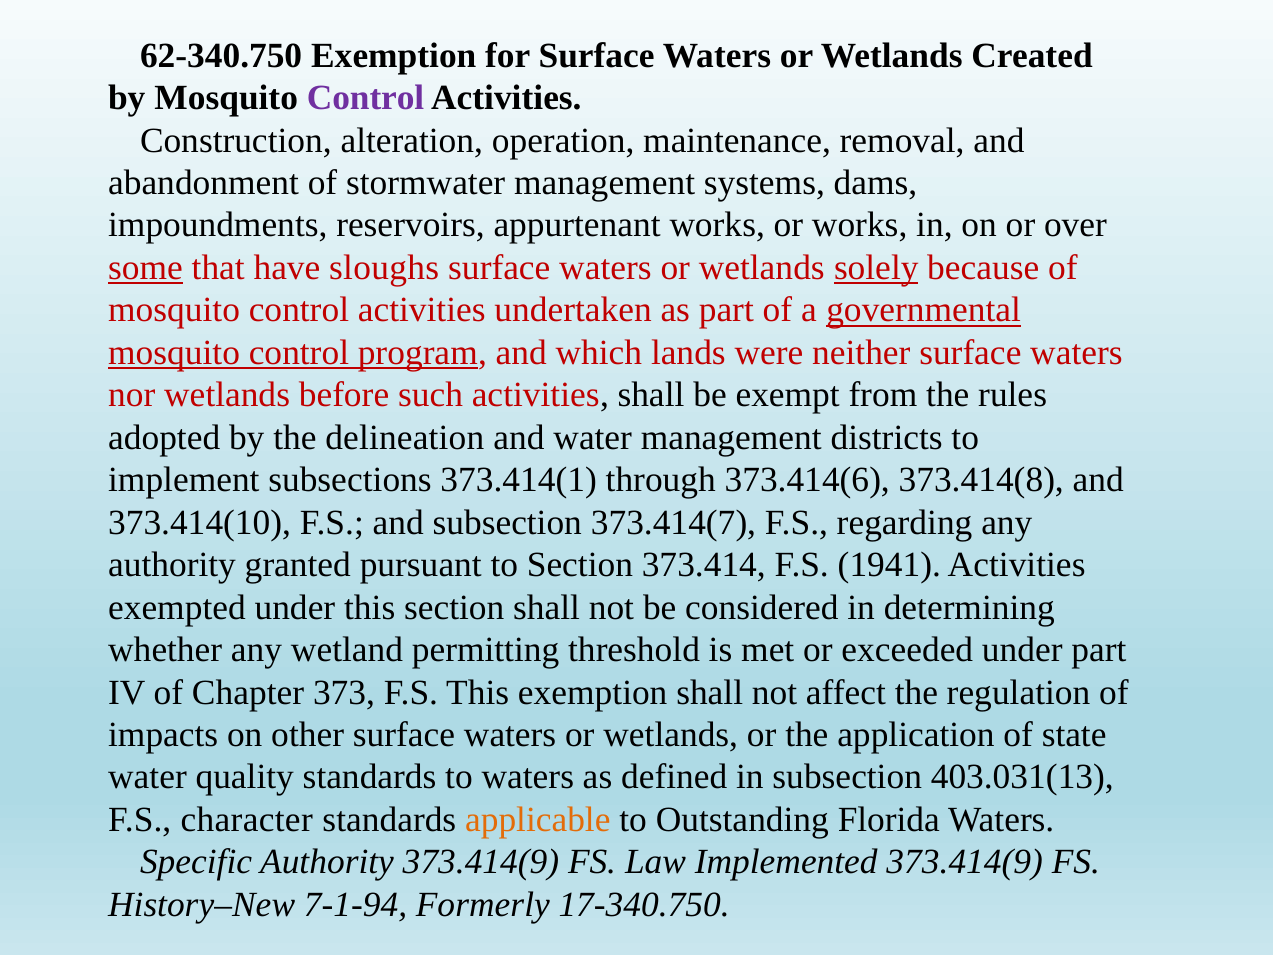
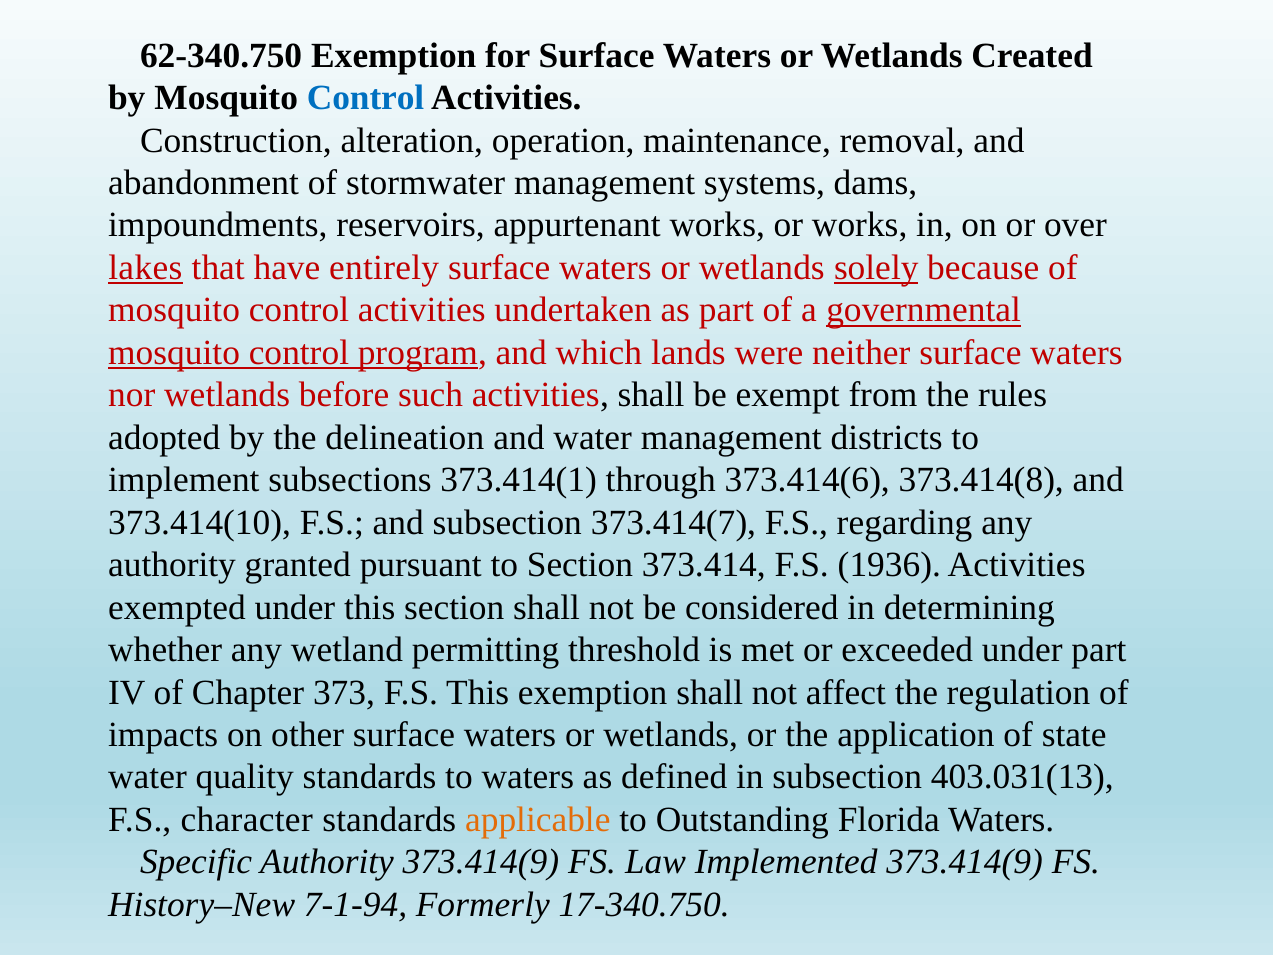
Control at (366, 98) colour: purple -> blue
some: some -> lakes
sloughs: sloughs -> entirely
1941: 1941 -> 1936
